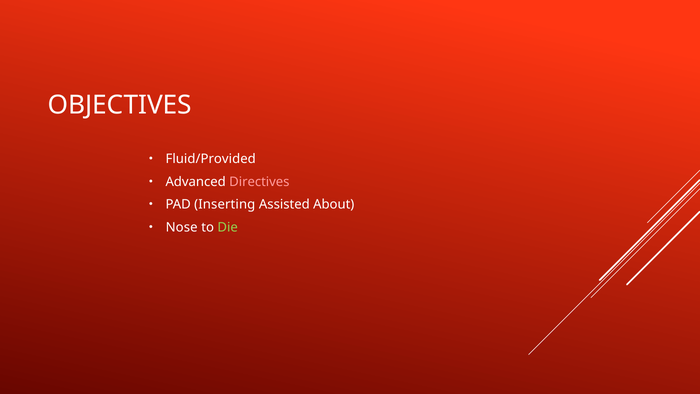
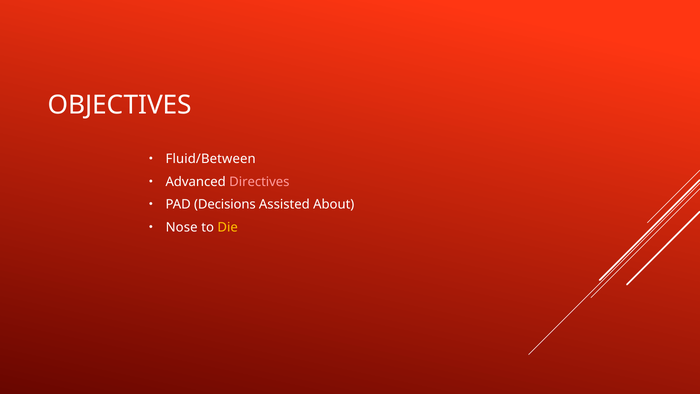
Fluid/Provided: Fluid/Provided -> Fluid/Between
Inserting: Inserting -> Decisions
Die colour: light green -> yellow
